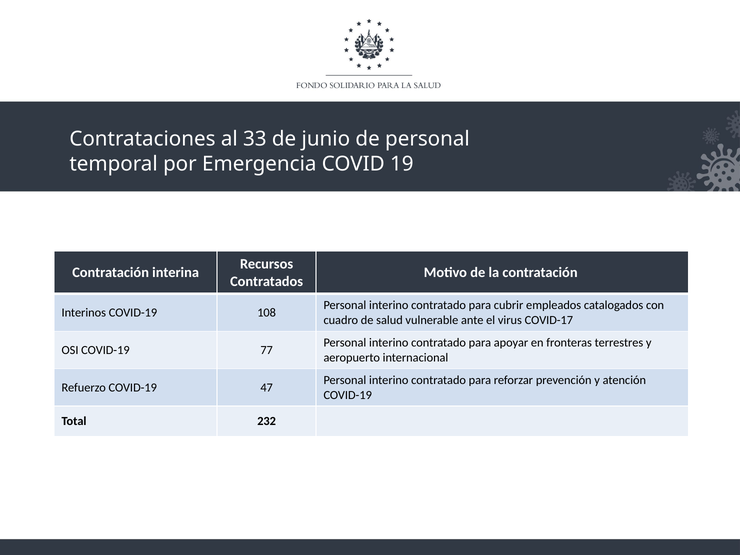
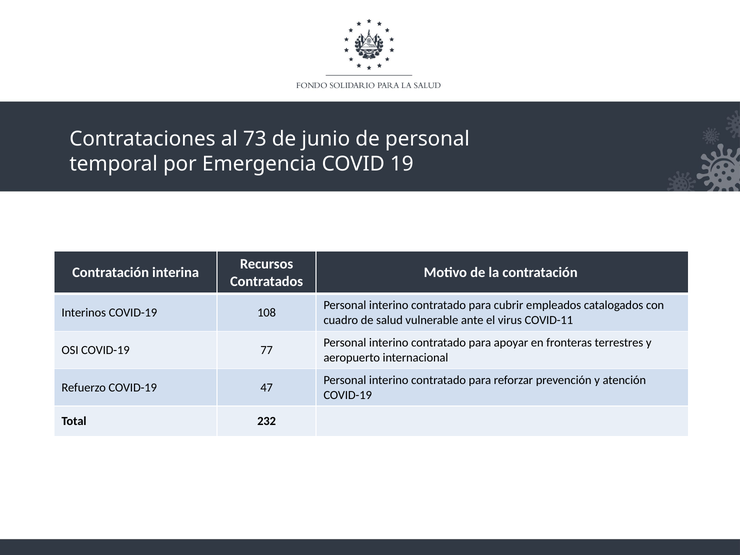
33: 33 -> 73
COVID-17: COVID-17 -> COVID-11
